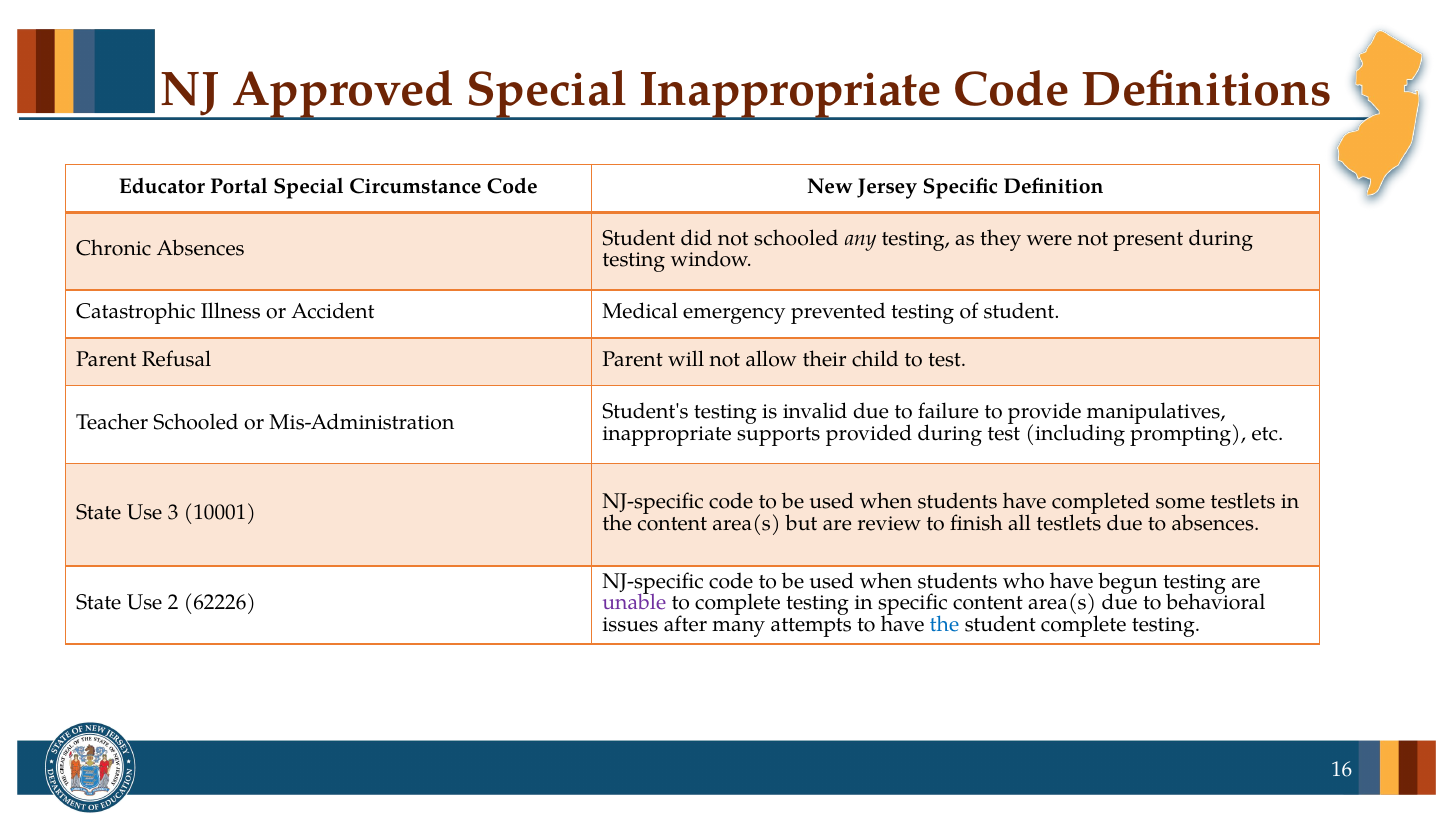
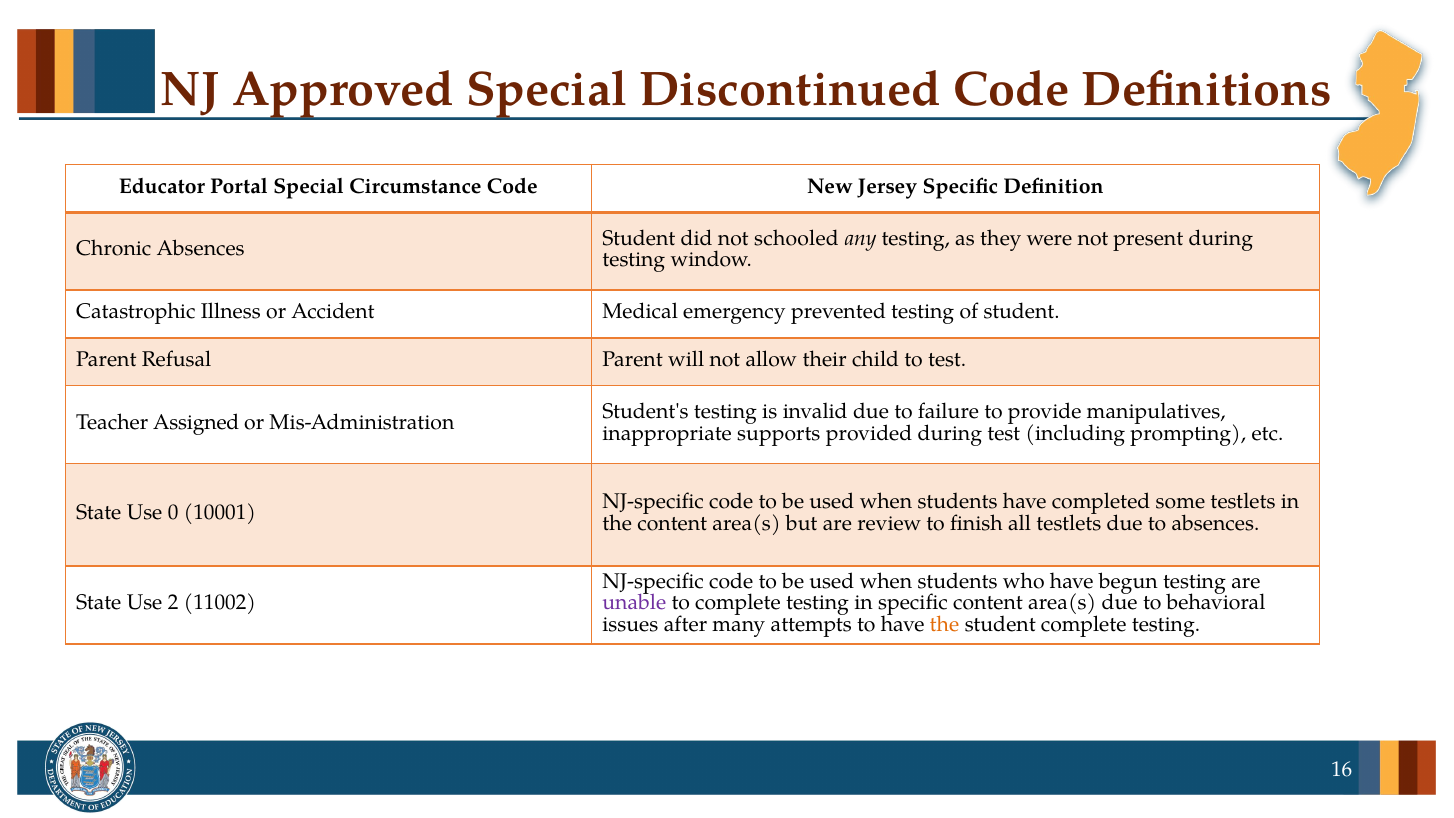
Special Inappropriate: Inappropriate -> Discontinued
Teacher Schooled: Schooled -> Assigned
3: 3 -> 0
62226: 62226 -> 11002
the at (944, 624) colour: blue -> orange
